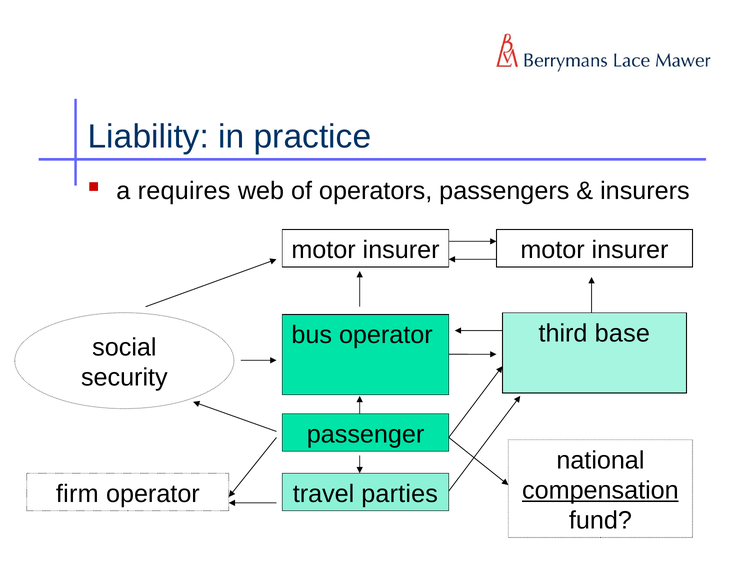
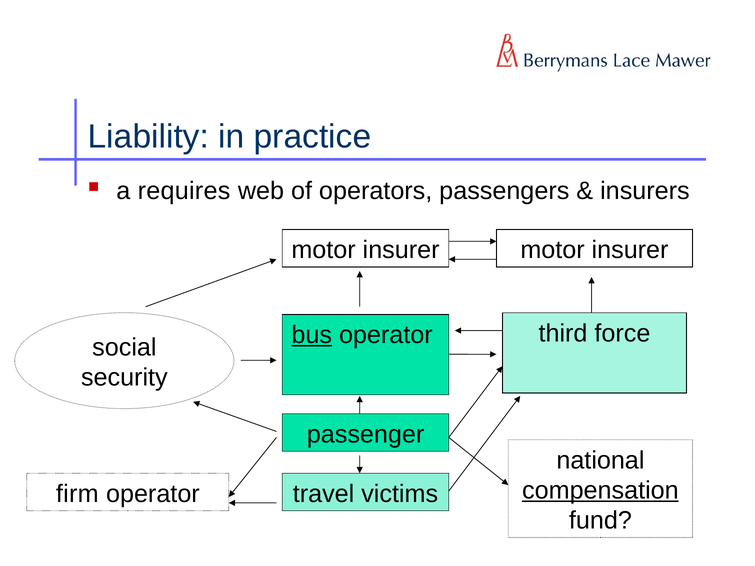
base: base -> force
bus underline: none -> present
parties: parties -> victims
